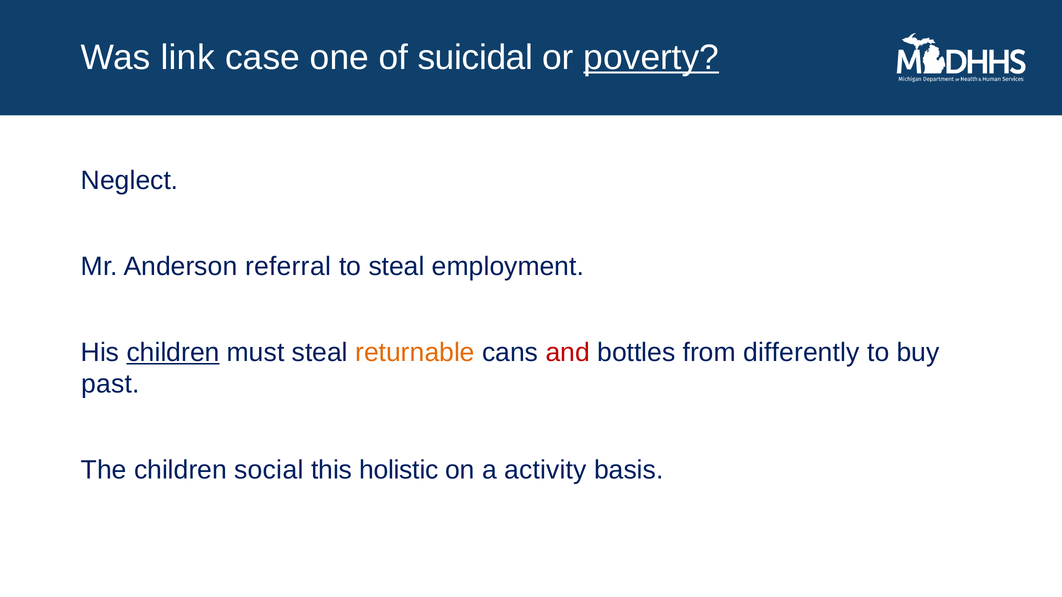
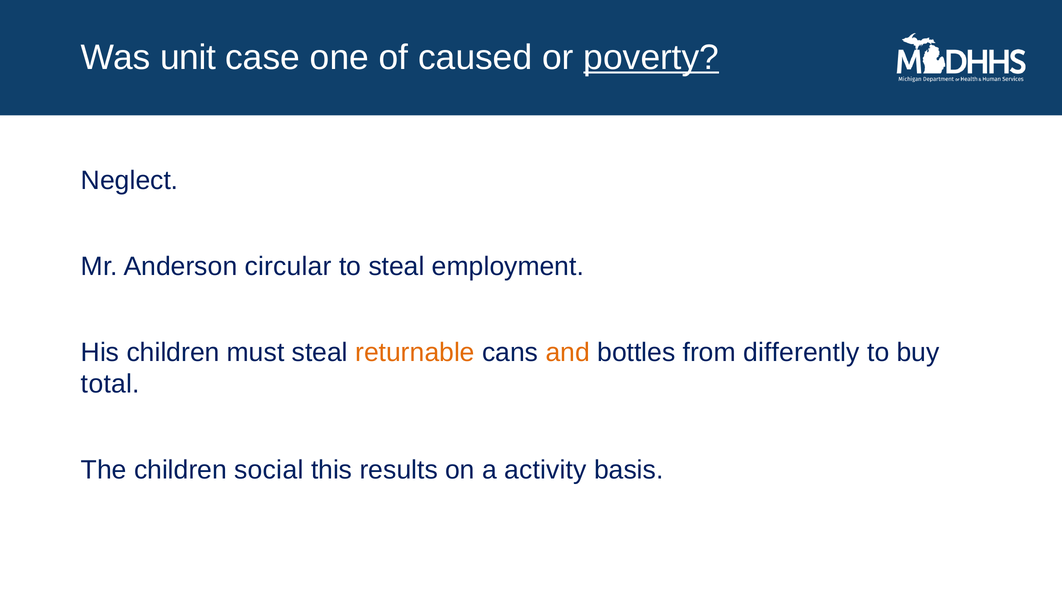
link: link -> unit
suicidal: suicidal -> caused
referral: referral -> circular
children at (173, 353) underline: present -> none
and colour: red -> orange
past: past -> total
holistic: holistic -> results
